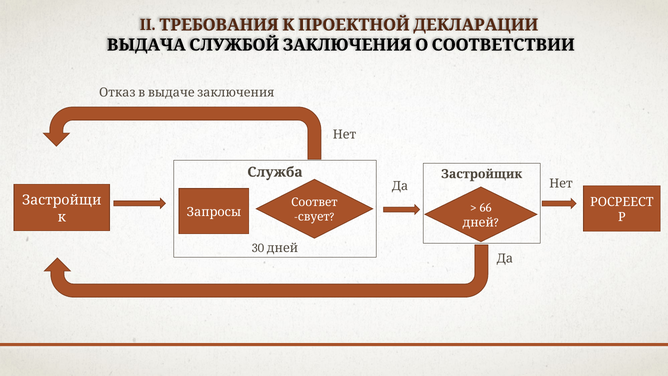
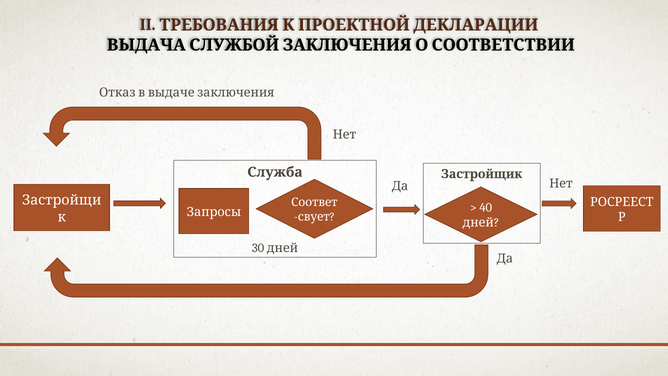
66: 66 -> 40
